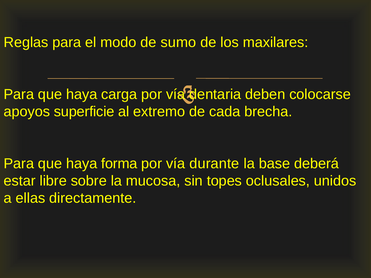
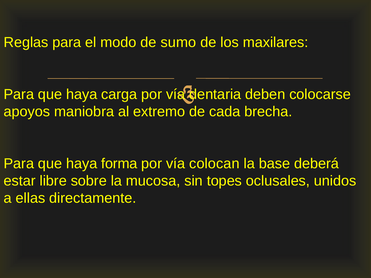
superficie: superficie -> maniobra
durante: durante -> colocan
